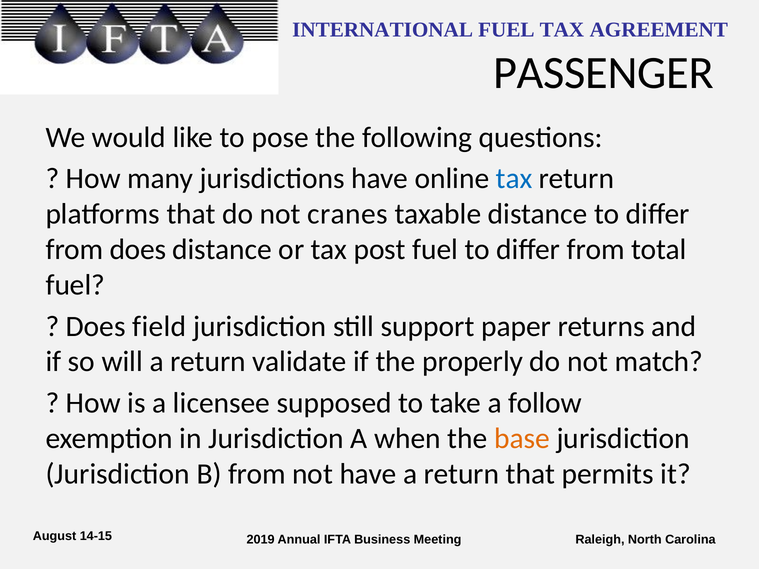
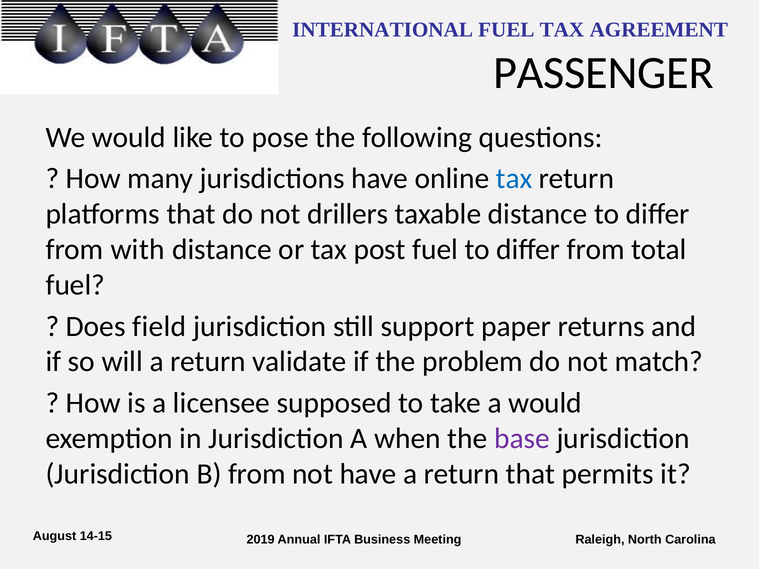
cranes: cranes -> drillers
from does: does -> with
properly: properly -> problem
a follow: follow -> would
base colour: orange -> purple
